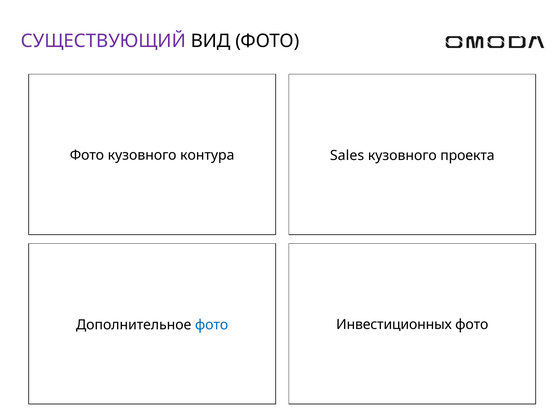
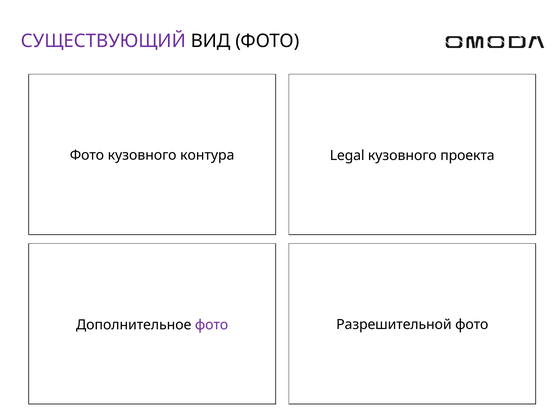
Sales: Sales -> Legal
Инвестиционных: Инвестиционных -> Разрешительной
фото at (212, 325) colour: blue -> purple
